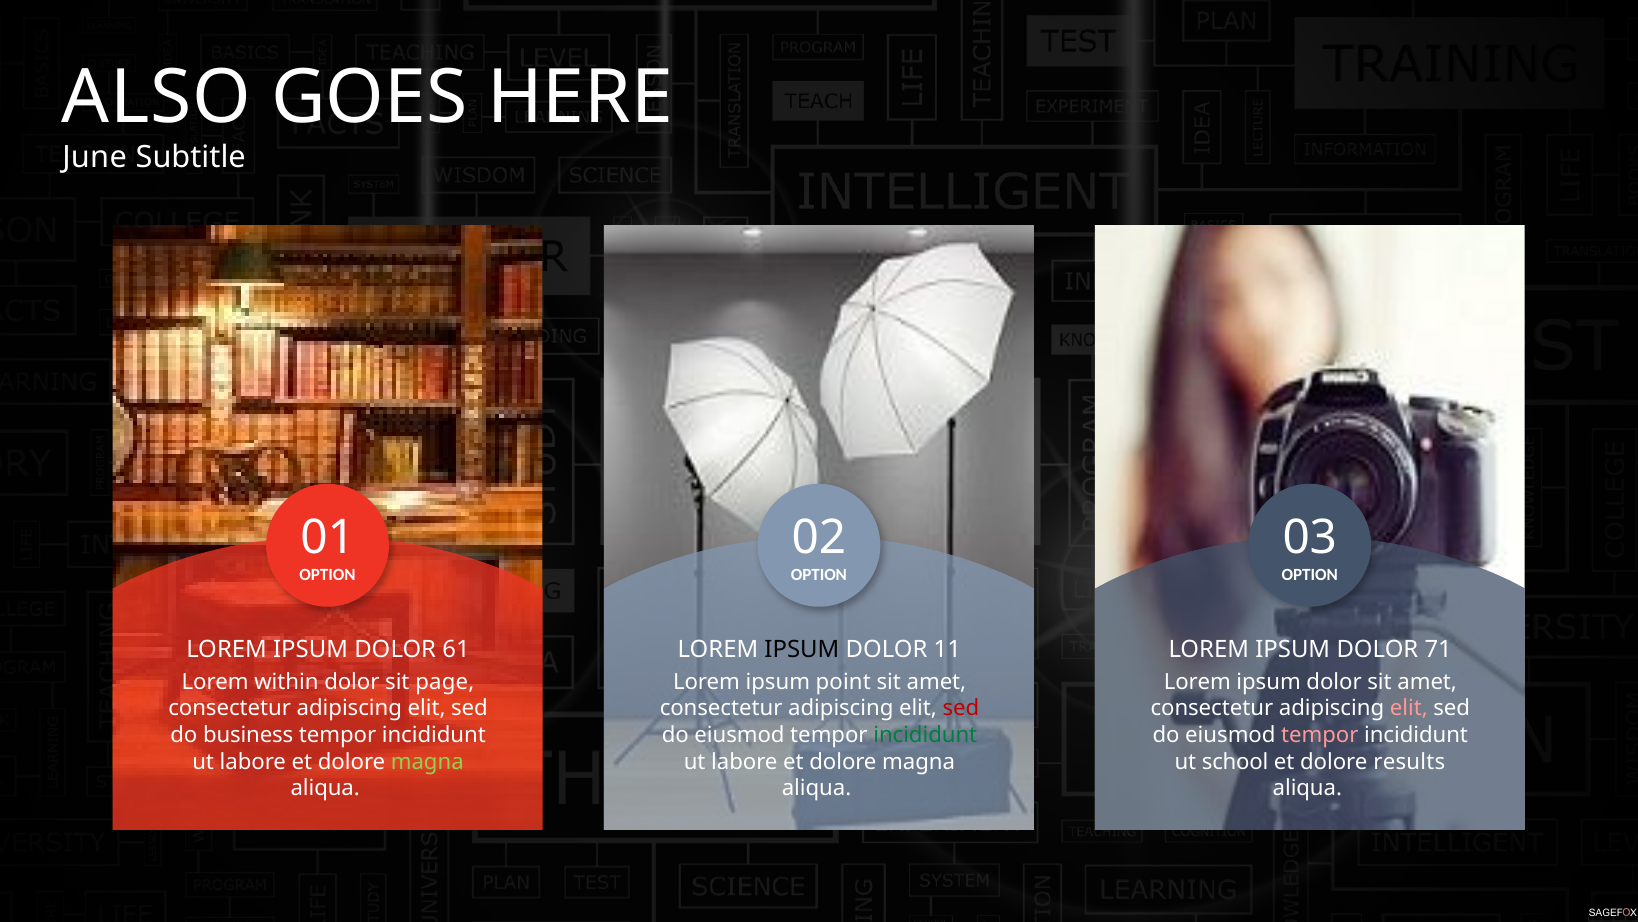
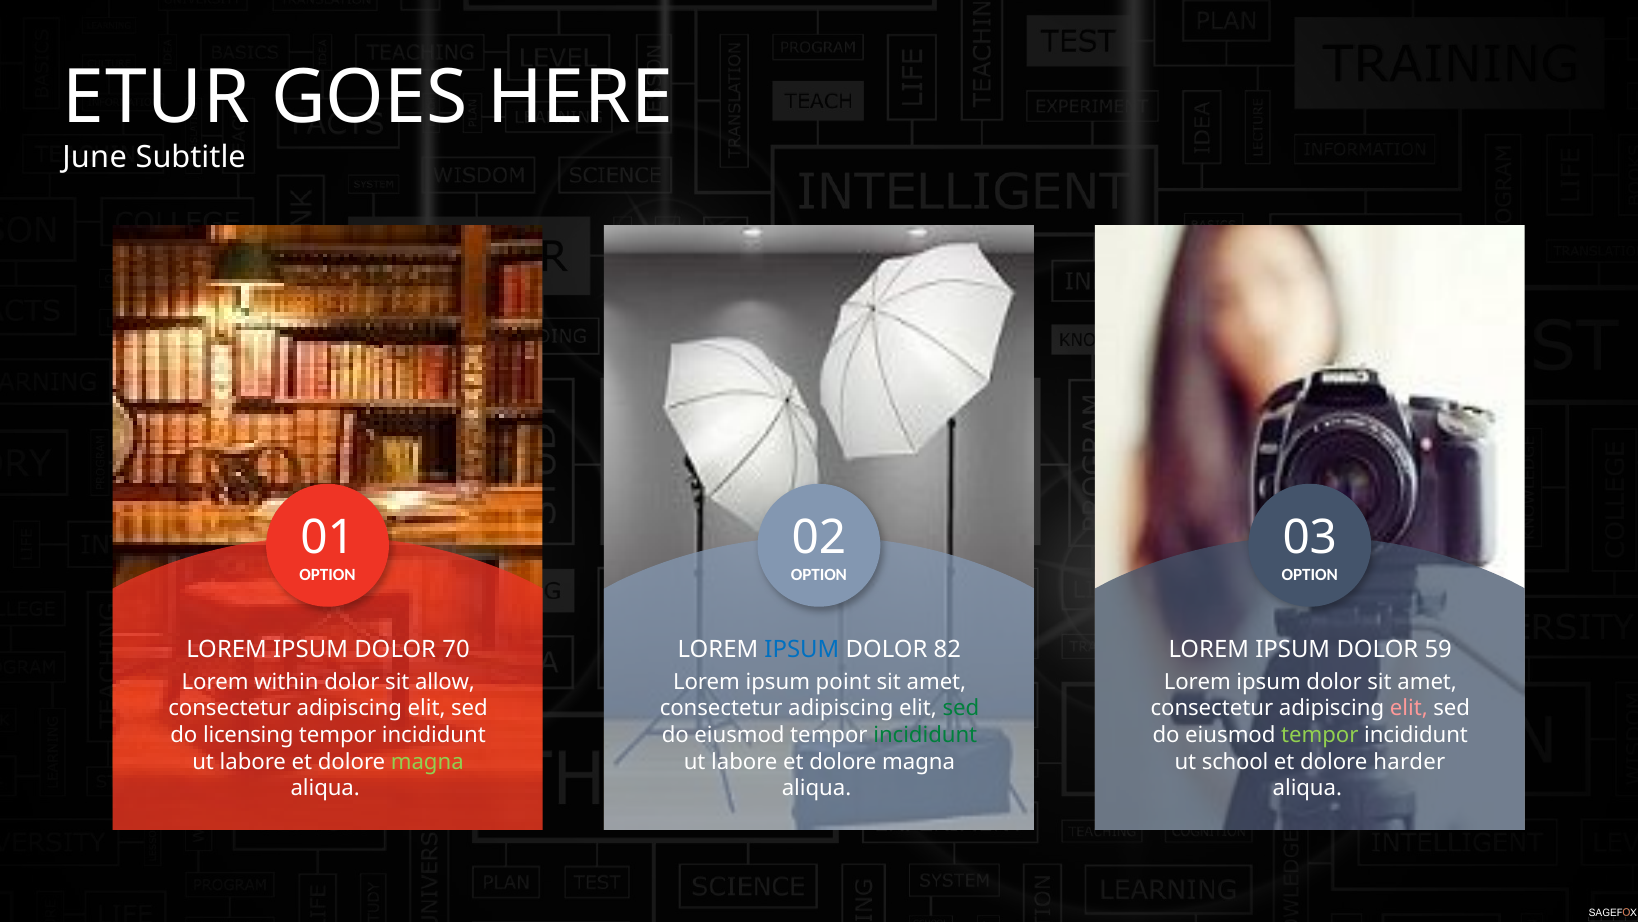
ALSO: ALSO -> ETUR
61: 61 -> 70
IPSUM at (802, 649) colour: black -> blue
11: 11 -> 82
71: 71 -> 59
page: page -> allow
sed at (961, 708) colour: red -> green
business: business -> licensing
tempor at (1320, 735) colour: pink -> light green
results: results -> harder
